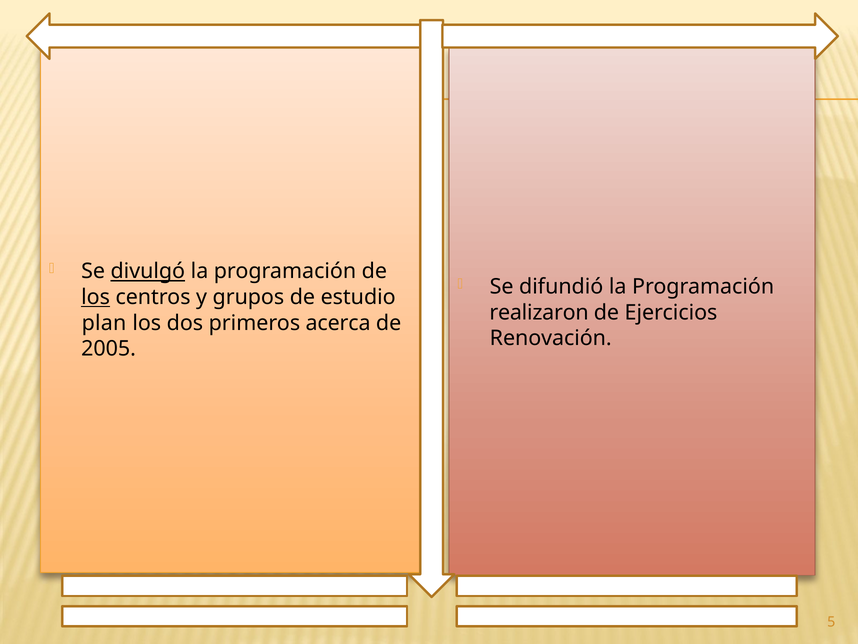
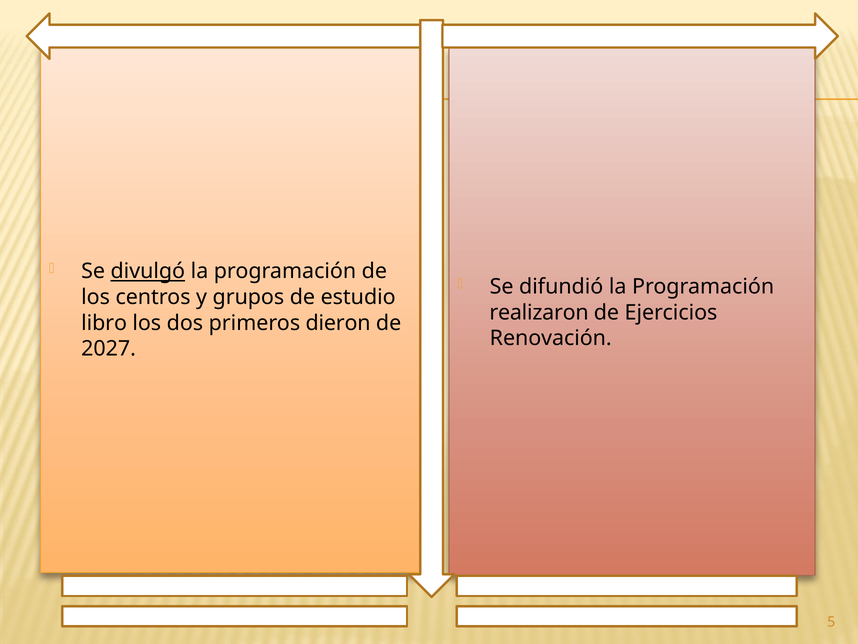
los at (96, 297) underline: present -> none
plan: plan -> libro
acerca: acerca -> dieron
2005: 2005 -> 2027
